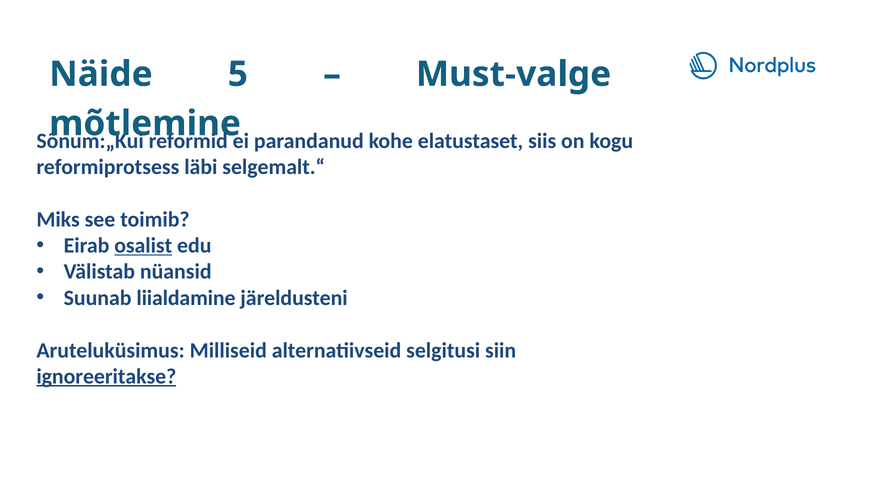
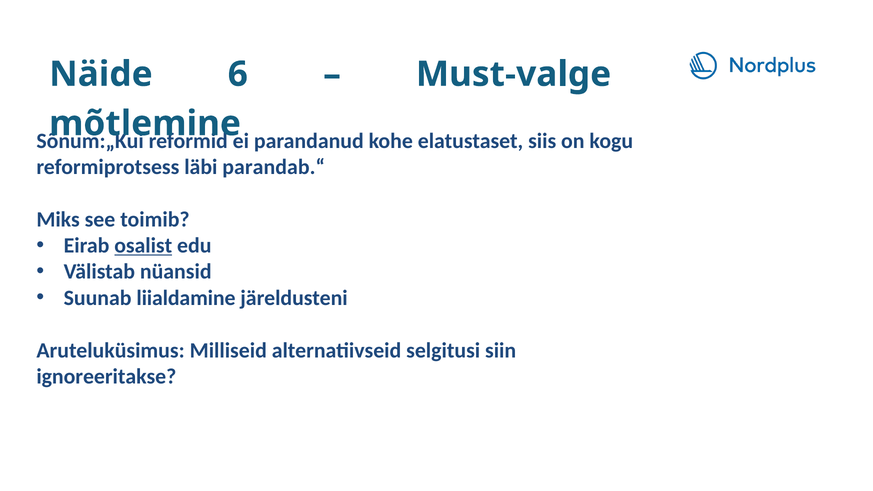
5: 5 -> 6
selgemalt.“: selgemalt.“ -> parandab.“
ignoreeritakse underline: present -> none
